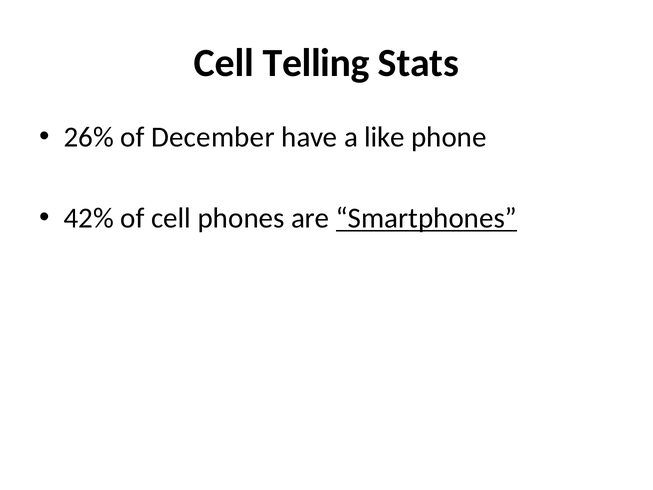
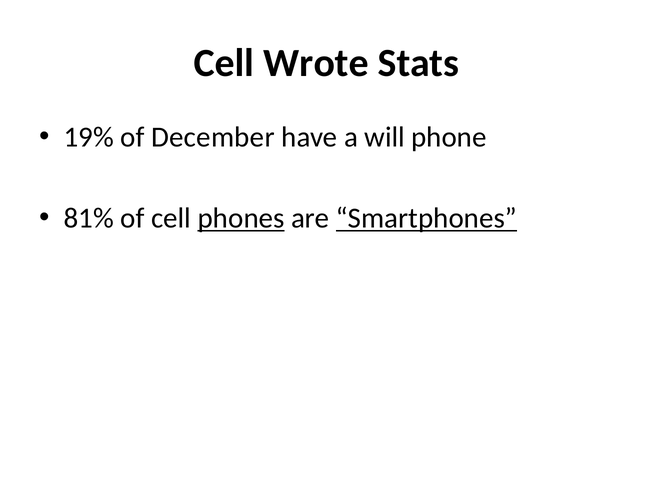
Telling: Telling -> Wrote
26%: 26% -> 19%
like: like -> will
42%: 42% -> 81%
phones underline: none -> present
